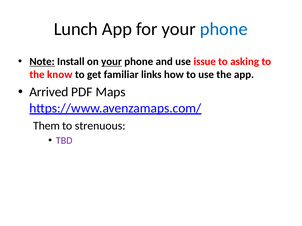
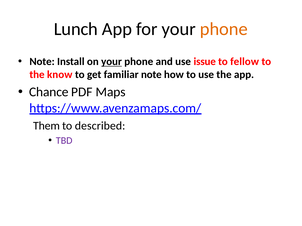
phone at (224, 29) colour: blue -> orange
Note at (42, 62) underline: present -> none
asking: asking -> fellow
familiar links: links -> note
Arrived: Arrived -> Chance
strenuous: strenuous -> described
